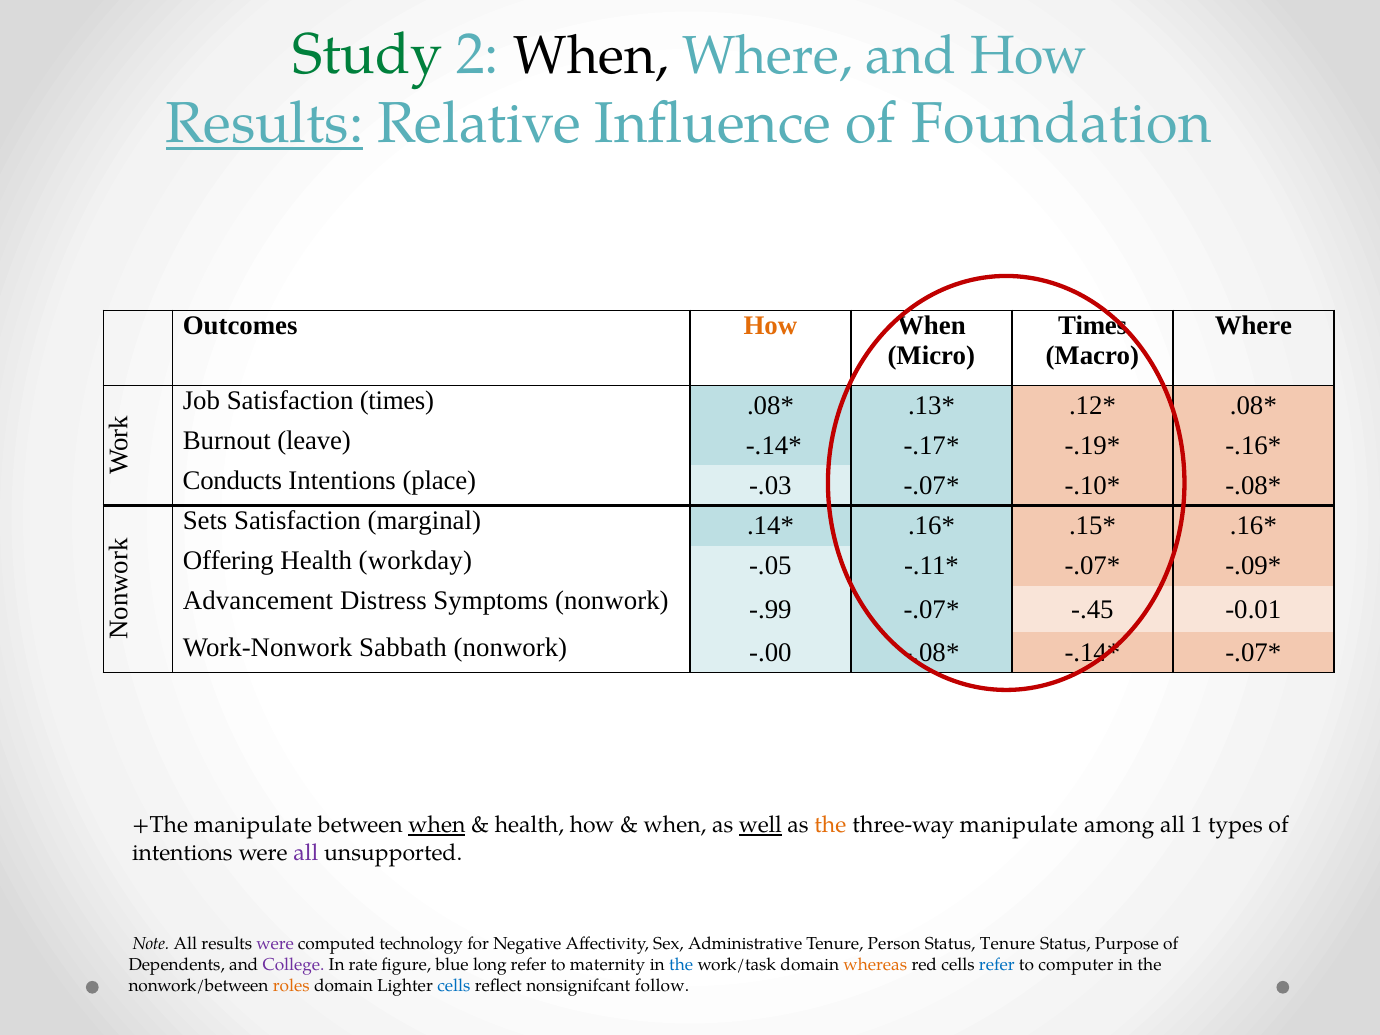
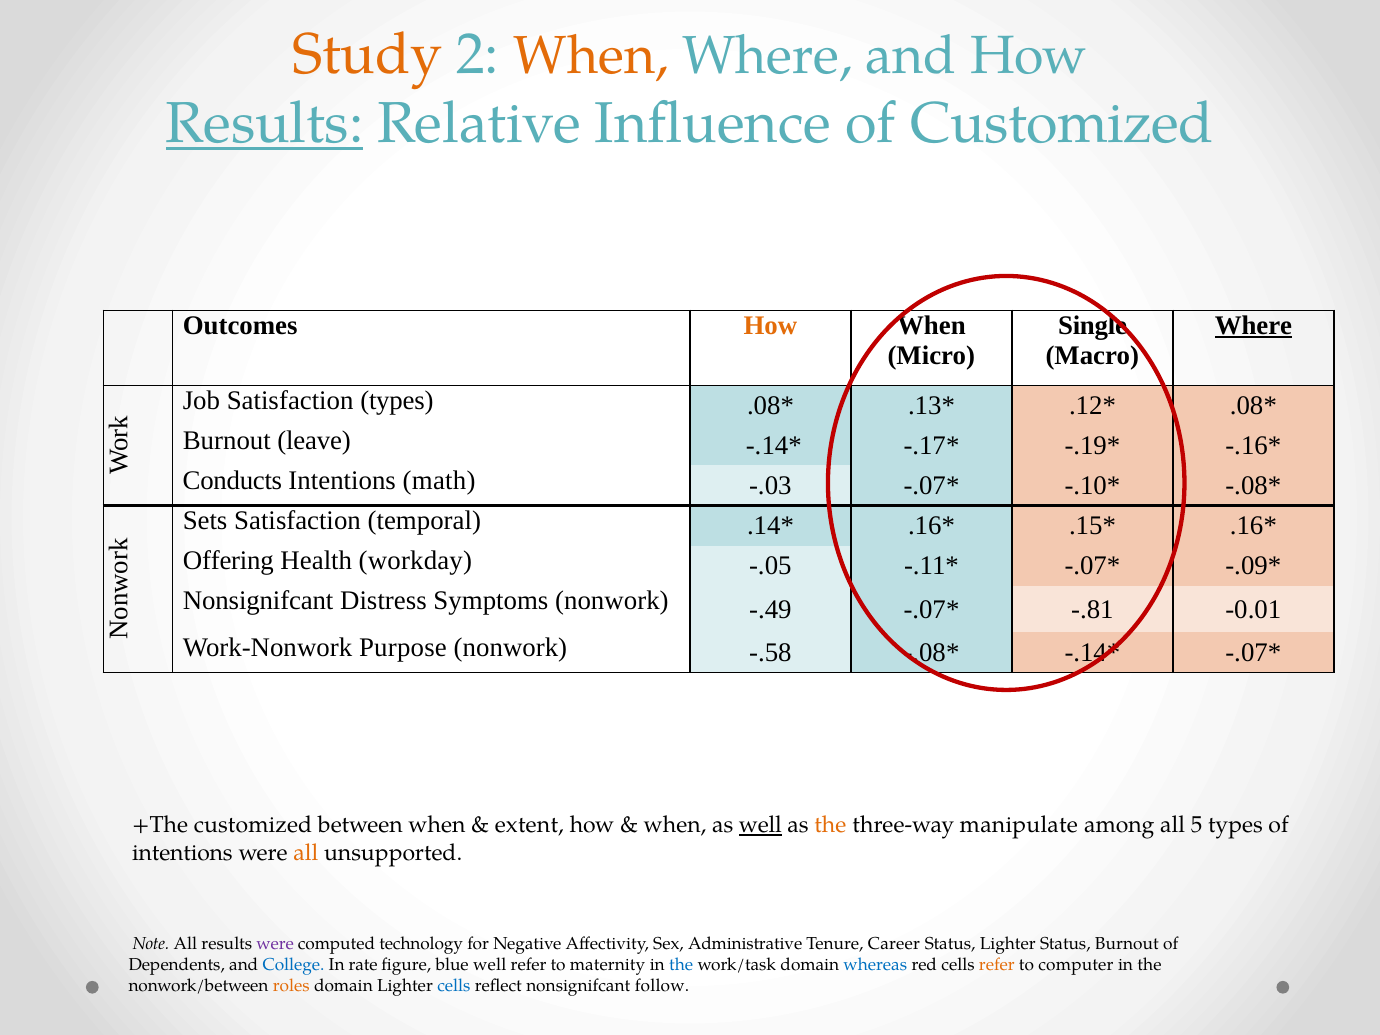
Study colour: green -> orange
When at (591, 56) colour: black -> orange
of Foundation: Foundation -> Customized
Times at (1093, 326): Times -> Single
Where at (1253, 326) underline: none -> present
Satisfaction times: times -> types
place: place -> math
marginal: marginal -> temporal
Advancement at (258, 601): Advancement -> Nonsignifcant
-.99: -.99 -> -.49
-.45: -.45 -> -.81
Sabbath: Sabbath -> Purpose
-.00: -.00 -> -.58
+The manipulate: manipulate -> customized
when at (437, 825) underline: present -> none
health at (529, 825): health -> extent
1: 1 -> 5
all at (306, 853) colour: purple -> orange
Person: Person -> Career
Status Tenure: Tenure -> Lighter
Status Purpose: Purpose -> Burnout
College colour: purple -> blue
blue long: long -> well
whereas colour: orange -> blue
refer at (997, 965) colour: blue -> orange
